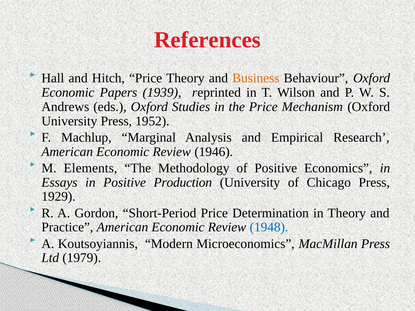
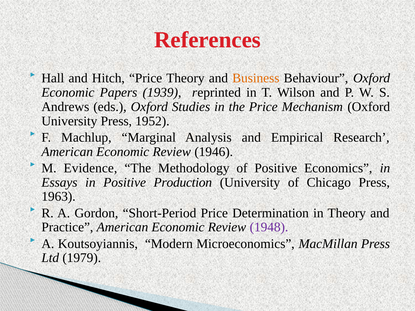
Elements: Elements -> Evidence
1929: 1929 -> 1963
1948 colour: blue -> purple
